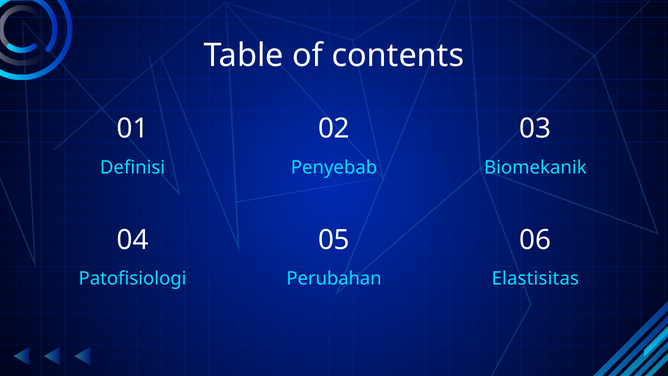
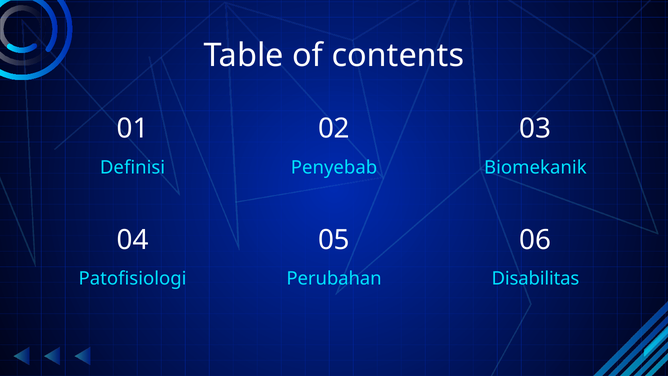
Elastisitas: Elastisitas -> Disabilitas
